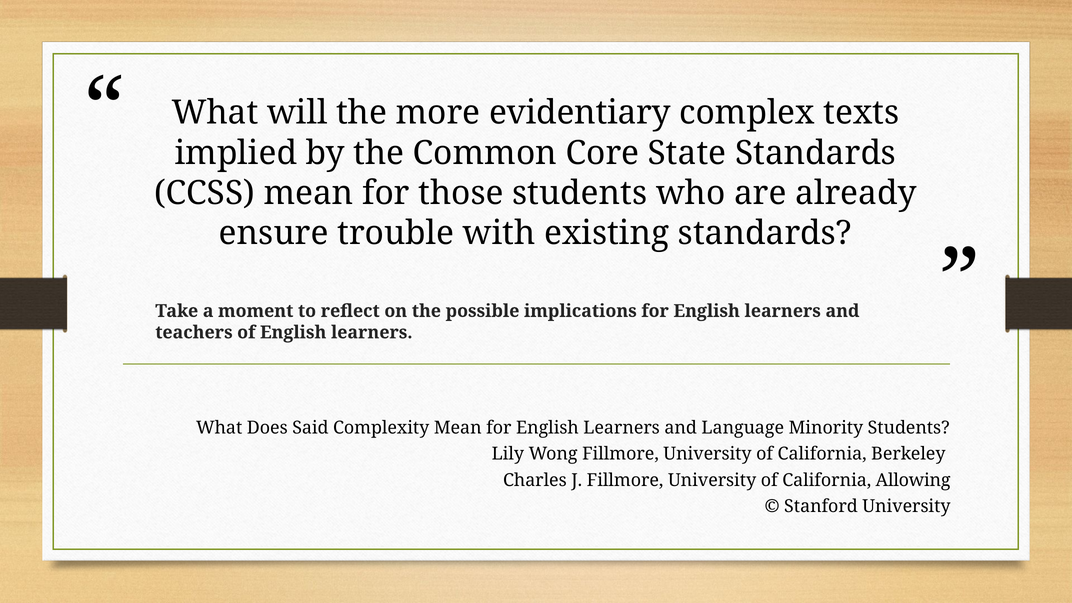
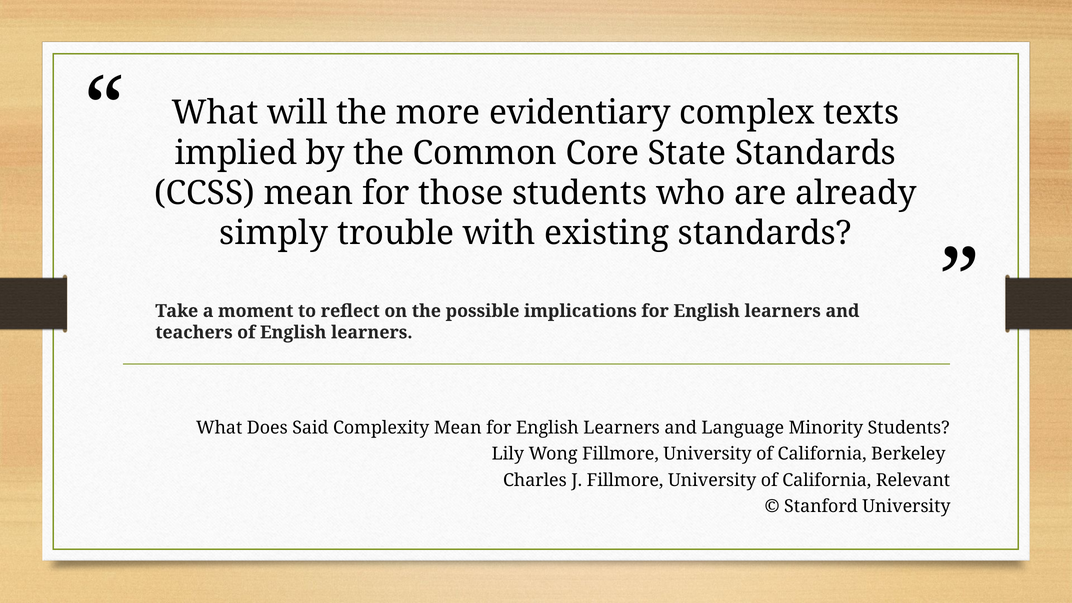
ensure: ensure -> simply
Allowing: Allowing -> Relevant
